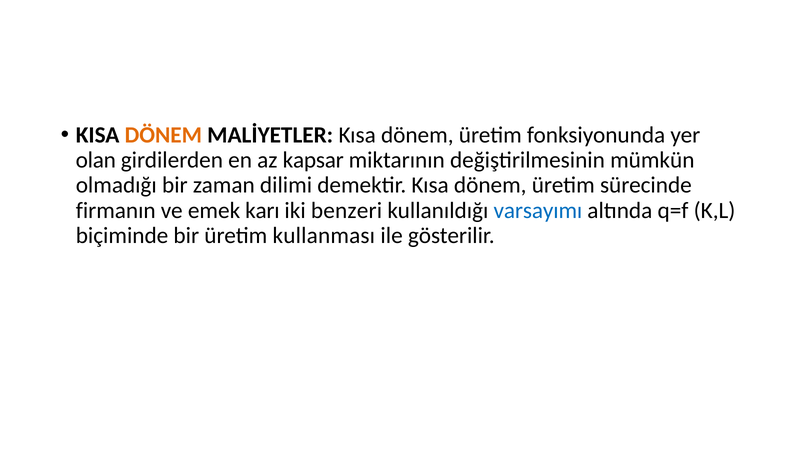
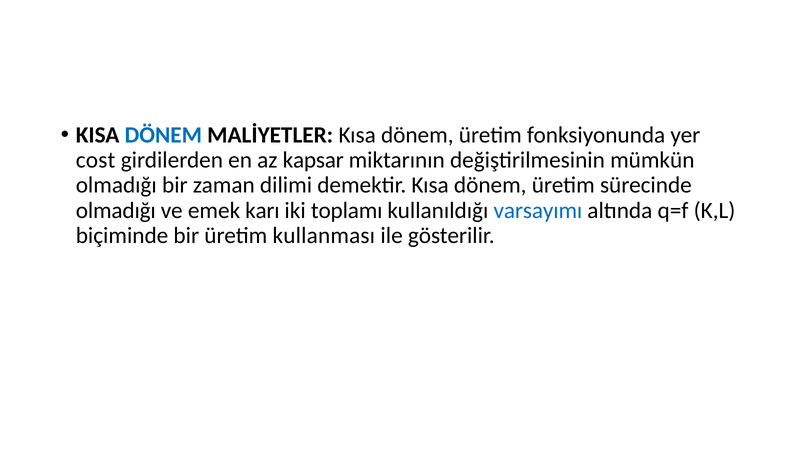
DÖNEM at (163, 135) colour: orange -> blue
olan: olan -> cost
firmanın at (116, 210): firmanın -> olmadığı
benzeri: benzeri -> toplamı
